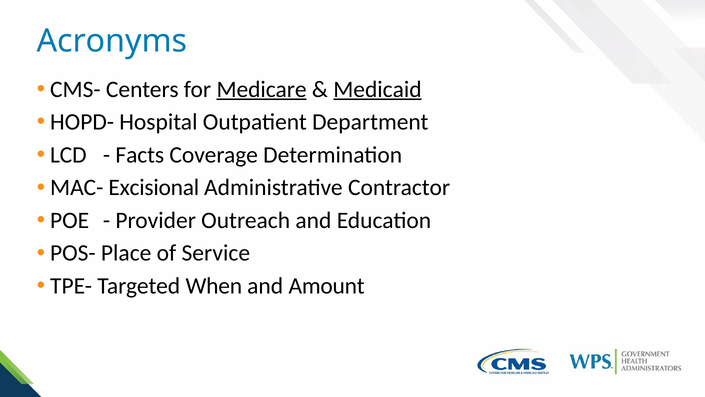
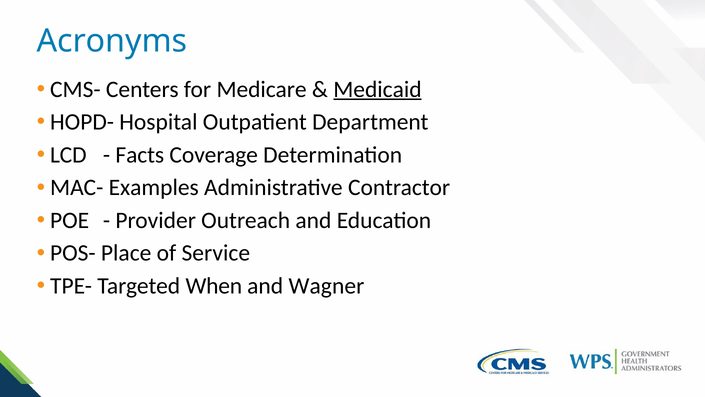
Medicare underline: present -> none
Excisional: Excisional -> Examples
Amount: Amount -> Wagner
